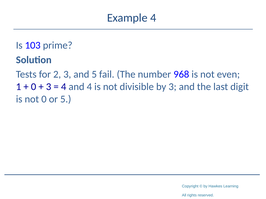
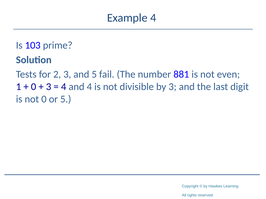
968: 968 -> 881
